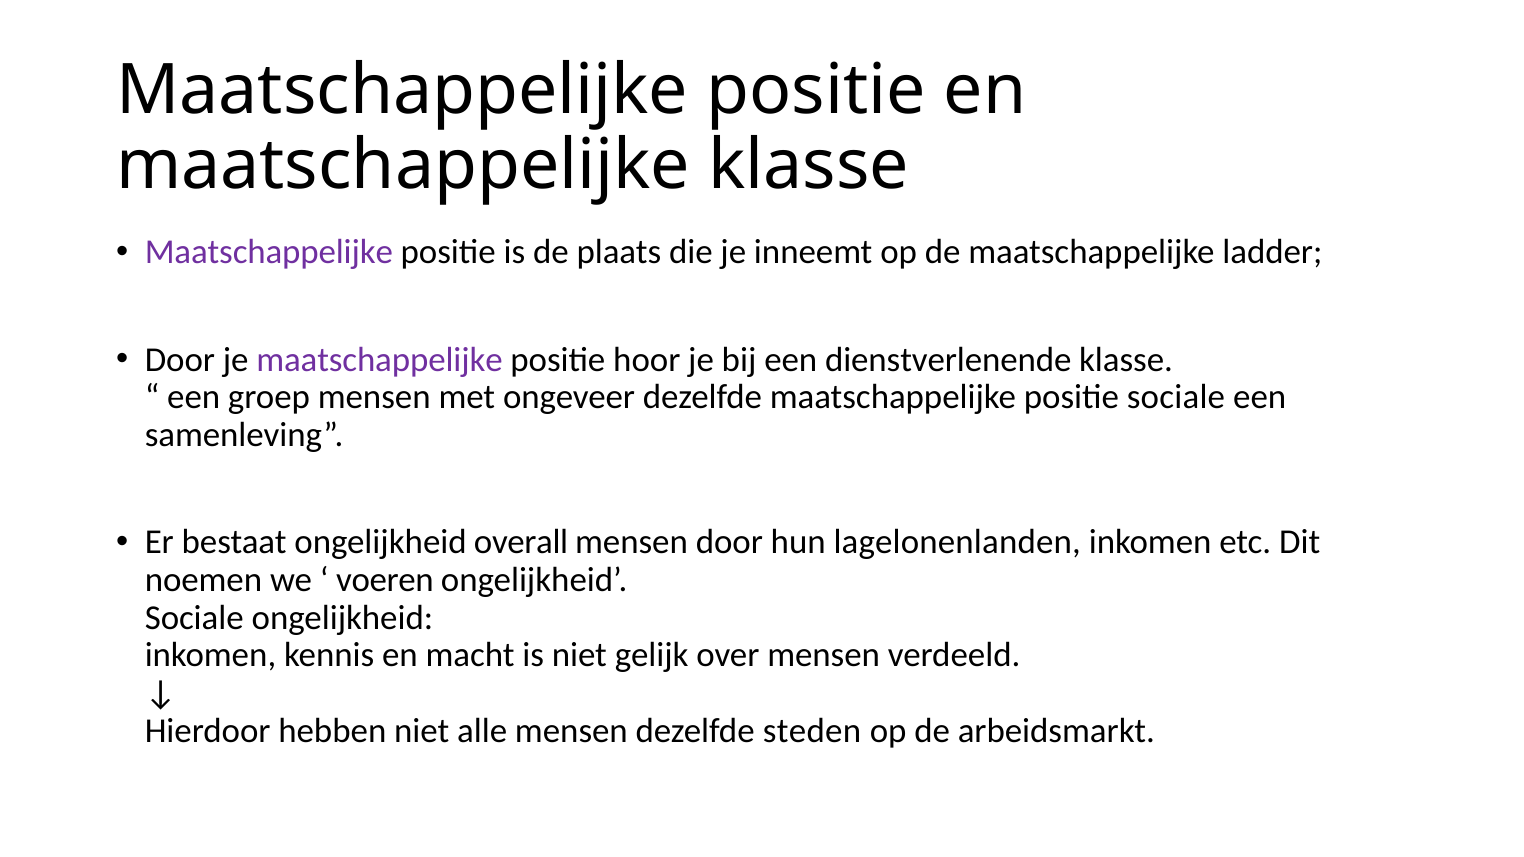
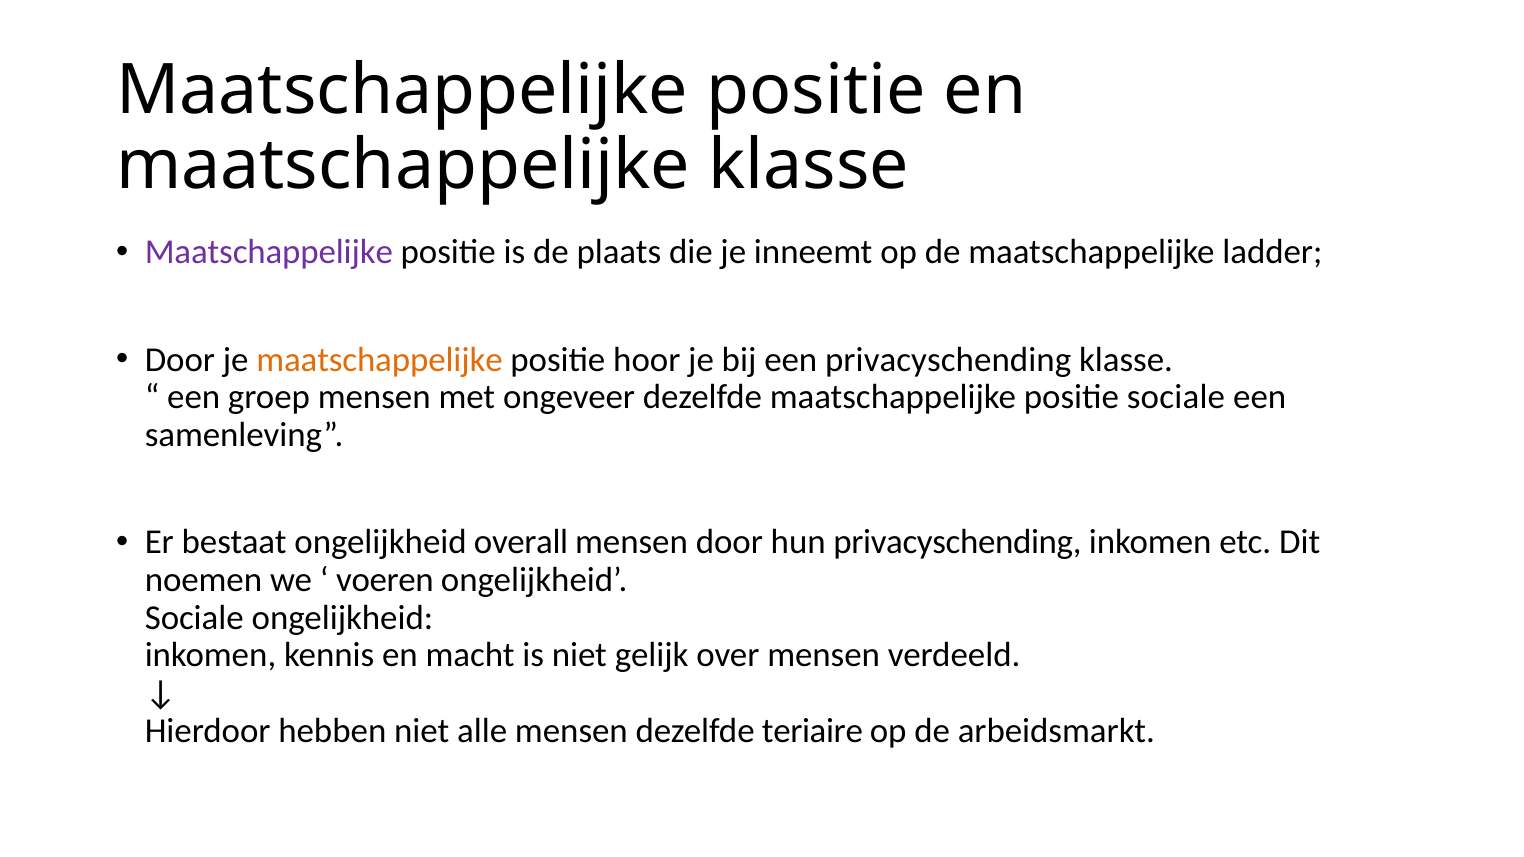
maatschappelijke at (379, 360) colour: purple -> orange
een dienstverlenende: dienstverlenende -> privacyschending
hun lagelonenlanden: lagelonenlanden -> privacyschending
steden: steden -> teriaire
